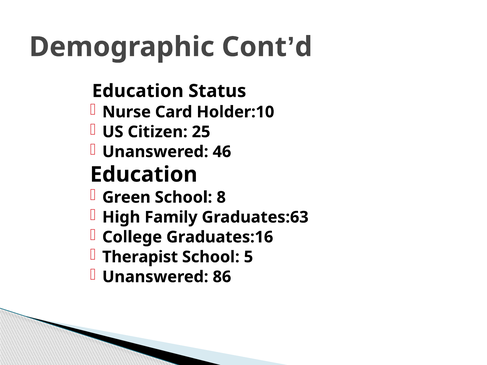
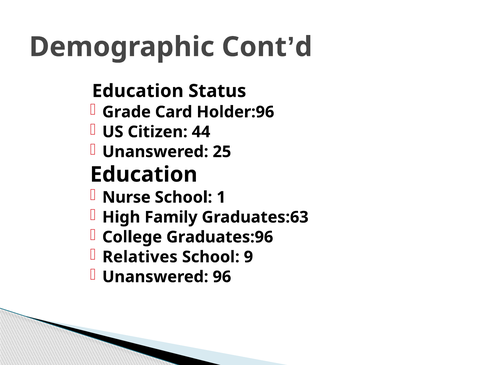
Nurse: Nurse -> Grade
Holder:10: Holder:10 -> Holder:96
25: 25 -> 44
46: 46 -> 25
Green: Green -> Nurse
8: 8 -> 1
Graduates:16: Graduates:16 -> Graduates:96
Therapist: Therapist -> Relatives
5: 5 -> 9
86: 86 -> 96
